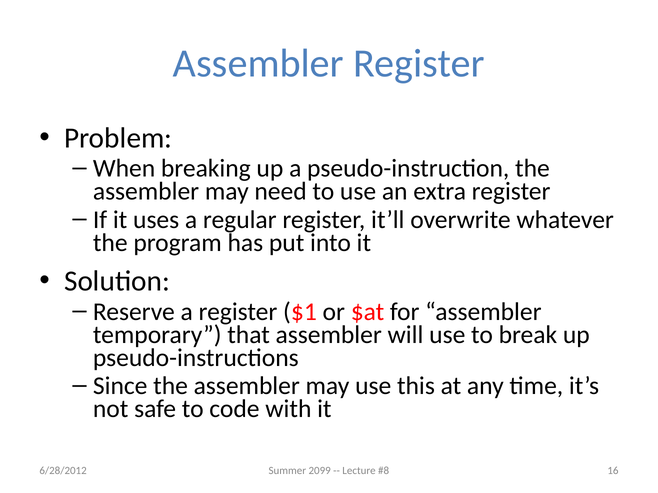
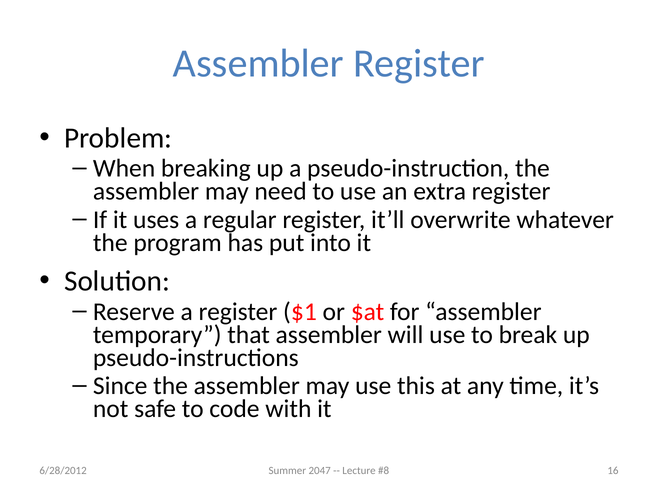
2099: 2099 -> 2047
